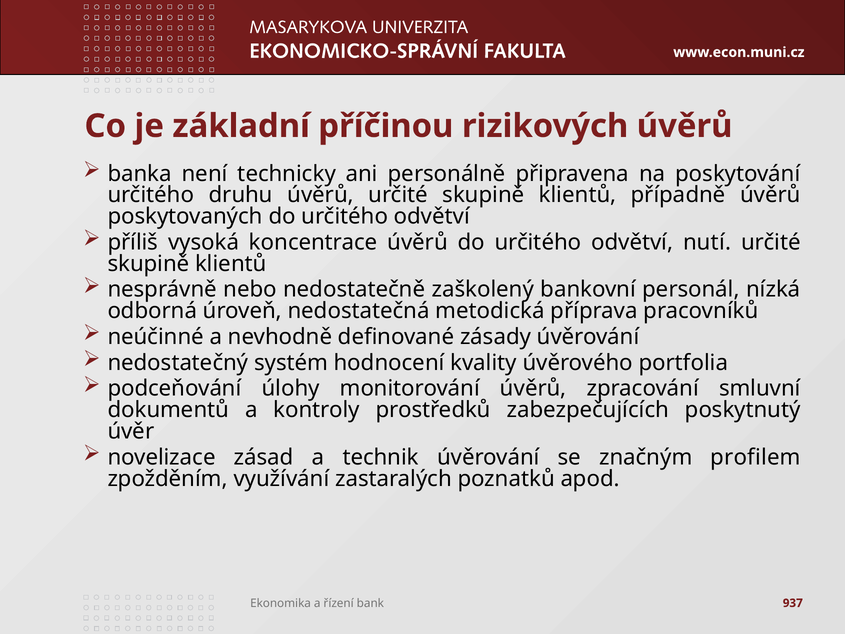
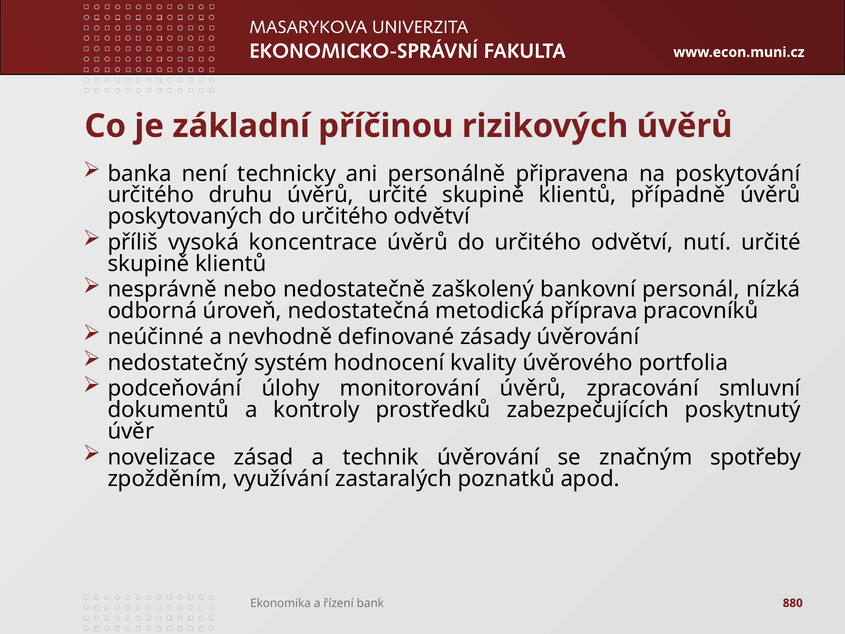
profilem: profilem -> spotřeby
937: 937 -> 880
